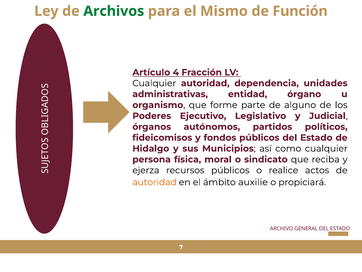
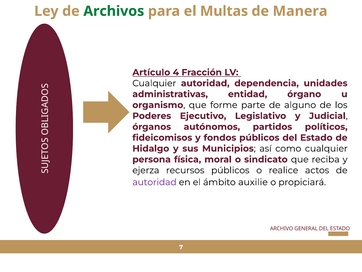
Mismo: Mismo -> Multas
Función: Función -> Manera
autoridad at (154, 182) colour: orange -> purple
